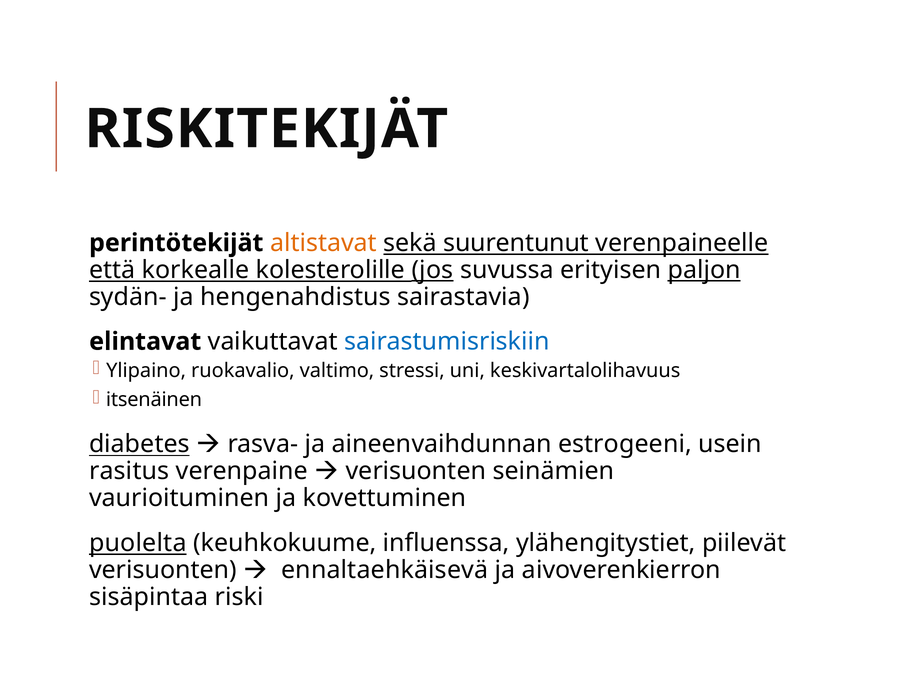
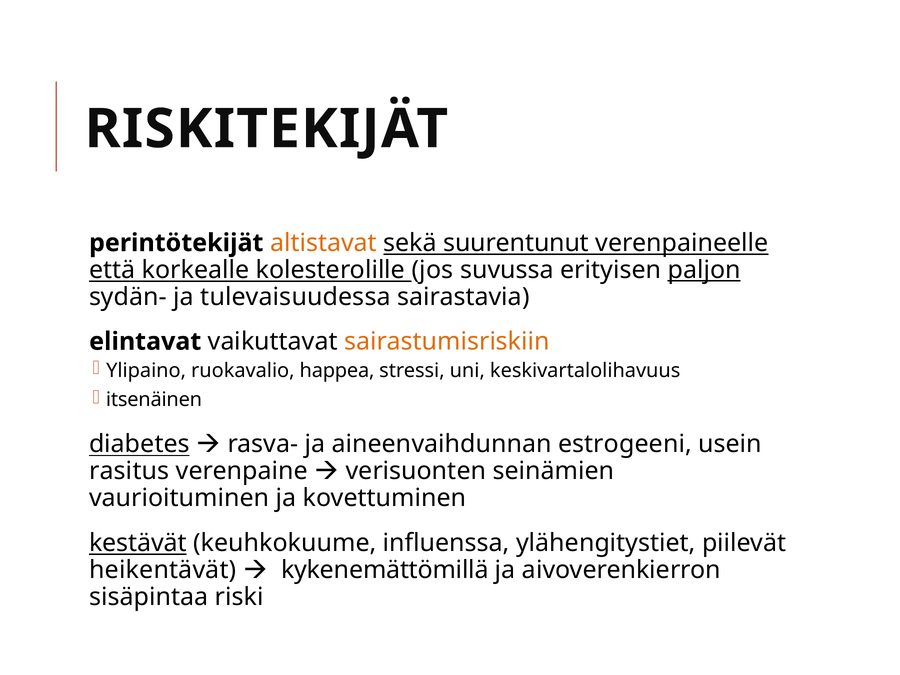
jos underline: present -> none
hengenahdistus: hengenahdistus -> tulevaisuudessa
sairastumisriskiin colour: blue -> orange
valtimo: valtimo -> happea
puolelta: puolelta -> kestävät
verisuonten at (163, 570): verisuonten -> heikentävät
ennaltaehkäisevä: ennaltaehkäisevä -> kykenemättömillä
